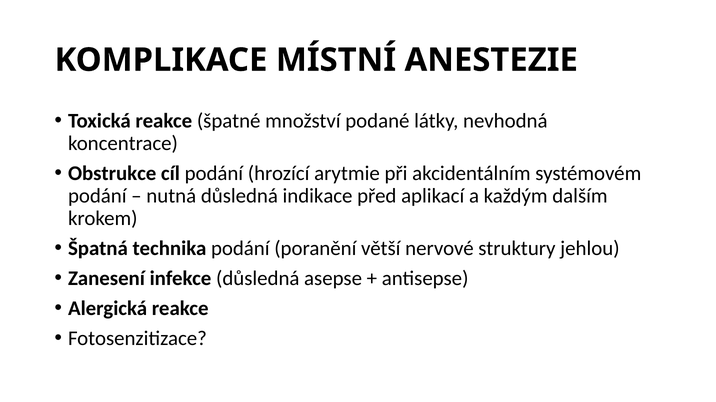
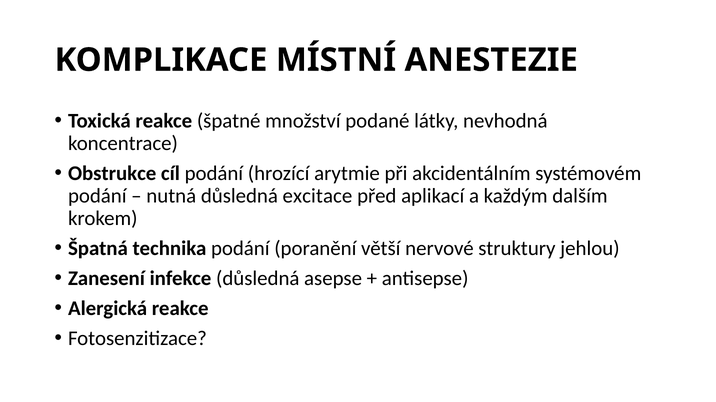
indikace: indikace -> excitace
